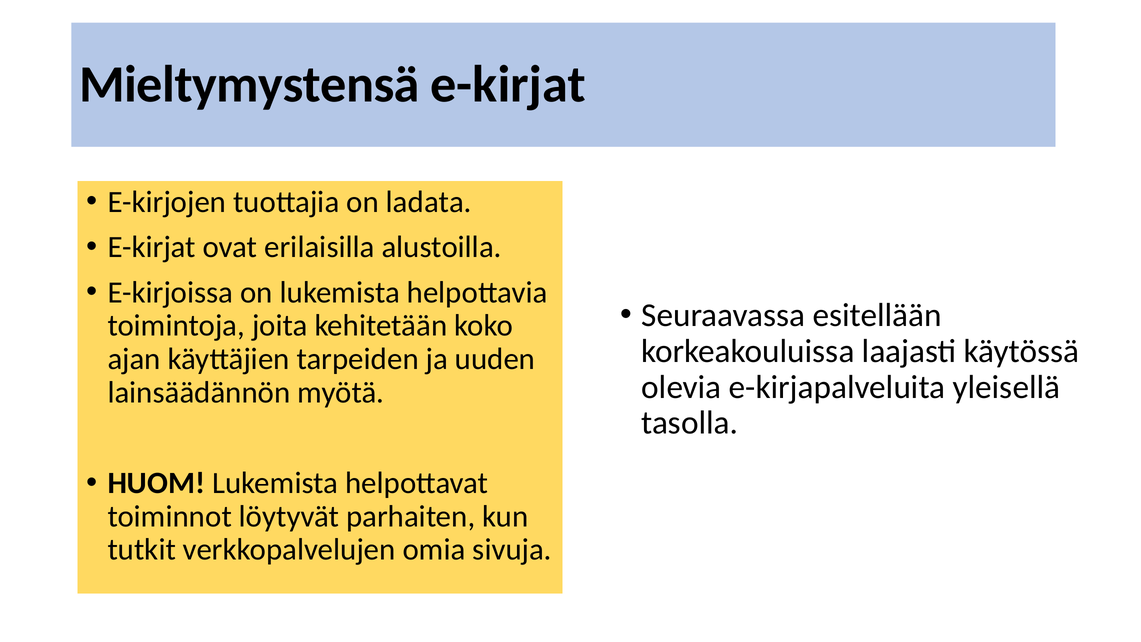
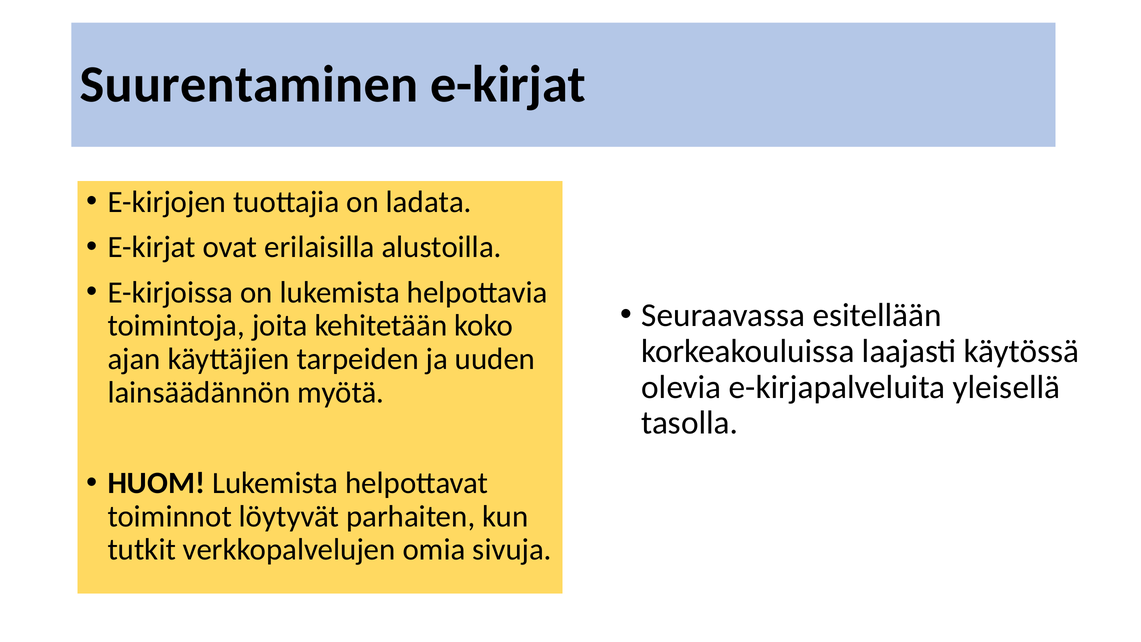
Mieltymystensä: Mieltymystensä -> Suurentaminen
